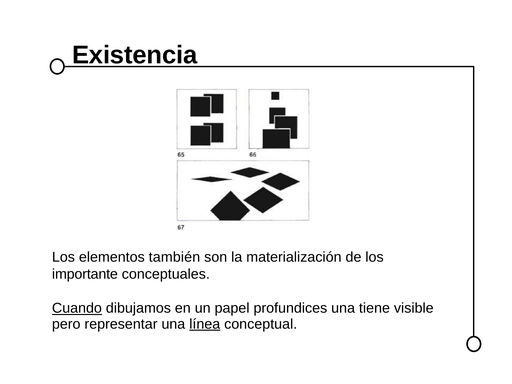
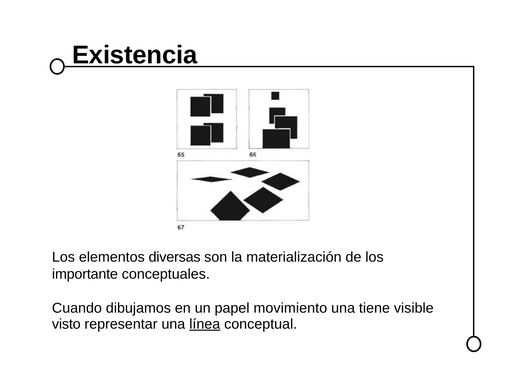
también: también -> diversas
Cuando underline: present -> none
profundices: profundices -> movimiento
pero: pero -> visto
